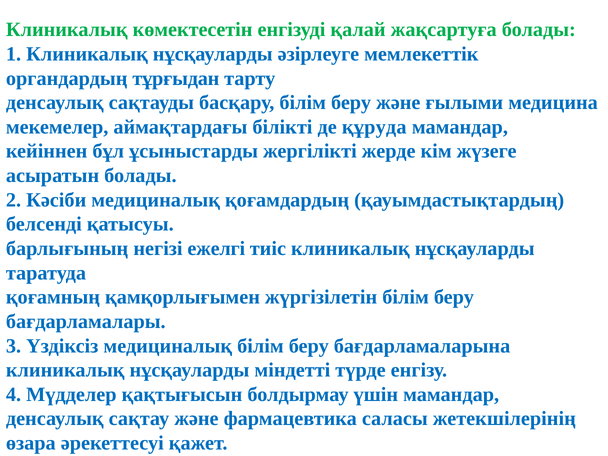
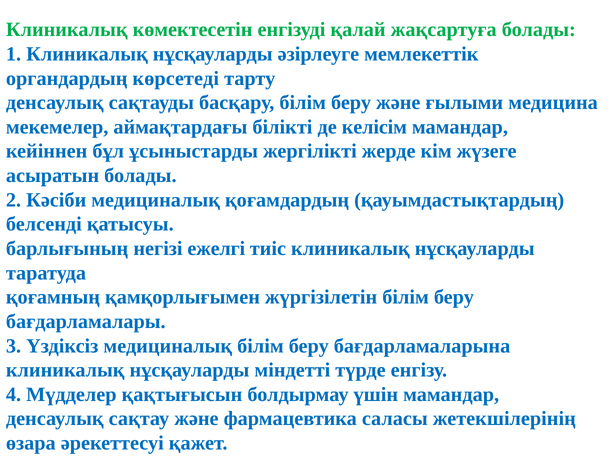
тұрғыдан: тұрғыдан -> көрсетеді
құруда: құруда -> келісім
